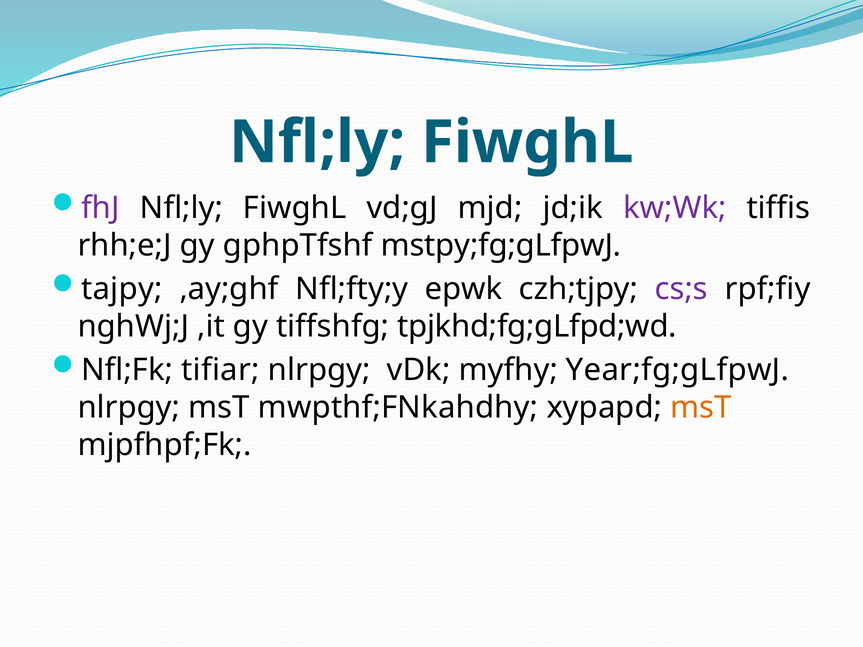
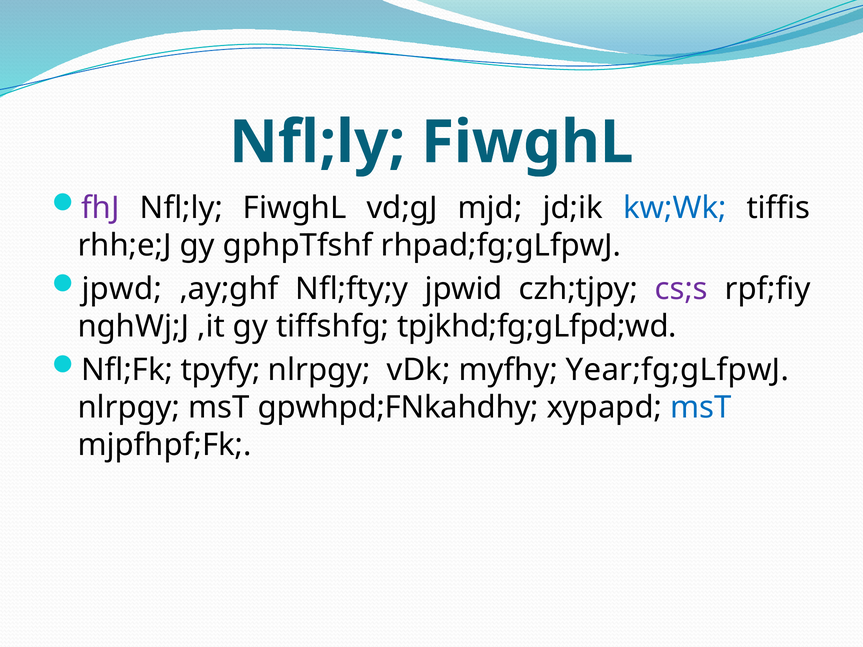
kw;Wk colour: purple -> blue
mstpy;fg;gLfpwJ: mstpy;fg;gLfpwJ -> rhpad;fg;gLfpwJ
tajpy: tajpy -> jpwd
epwk: epwk -> jpwid
tifiar: tifiar -> tpyfy
mwpthf;FNkahdhy: mwpthf;FNkahdhy -> gpwhpd;FNkahdhy
msT at (701, 408) colour: orange -> blue
